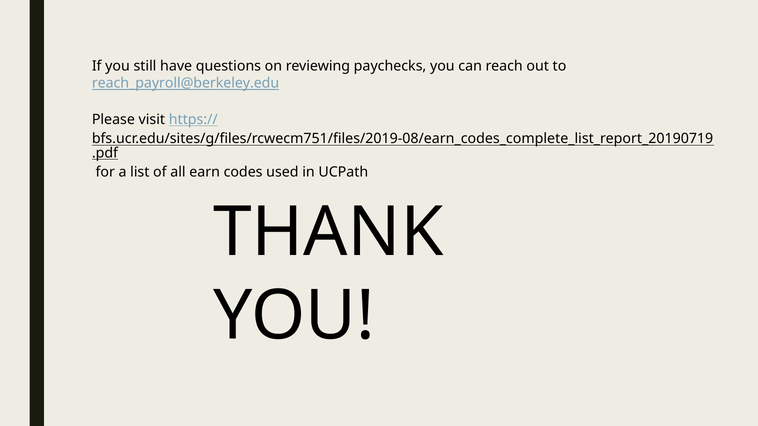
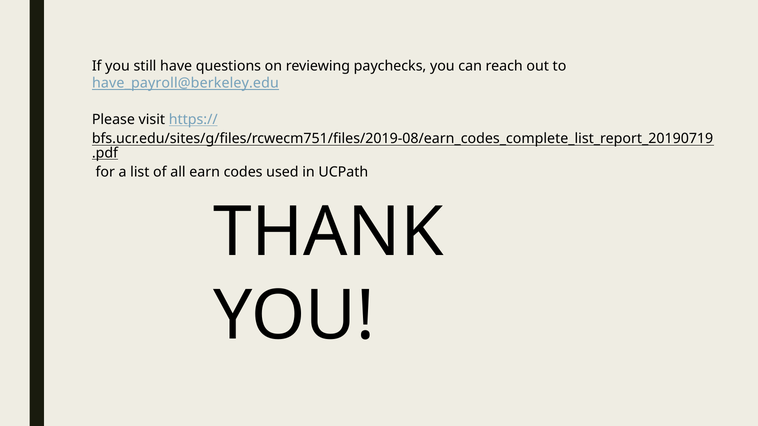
reach_payroll@berkeley.edu: reach_payroll@berkeley.edu -> have_payroll@berkeley.edu
